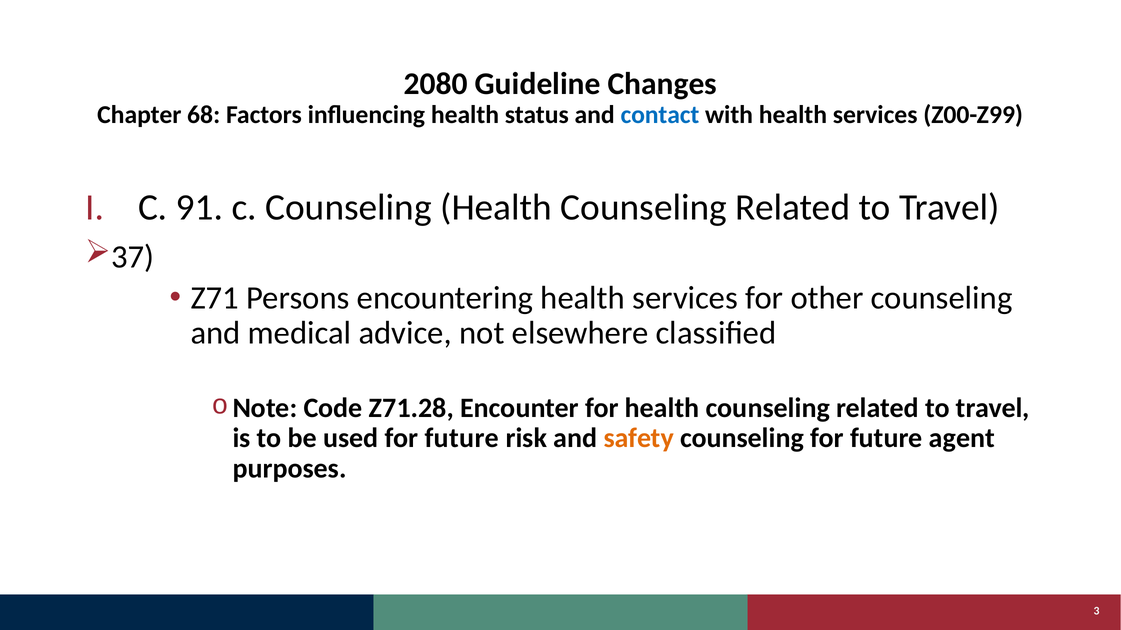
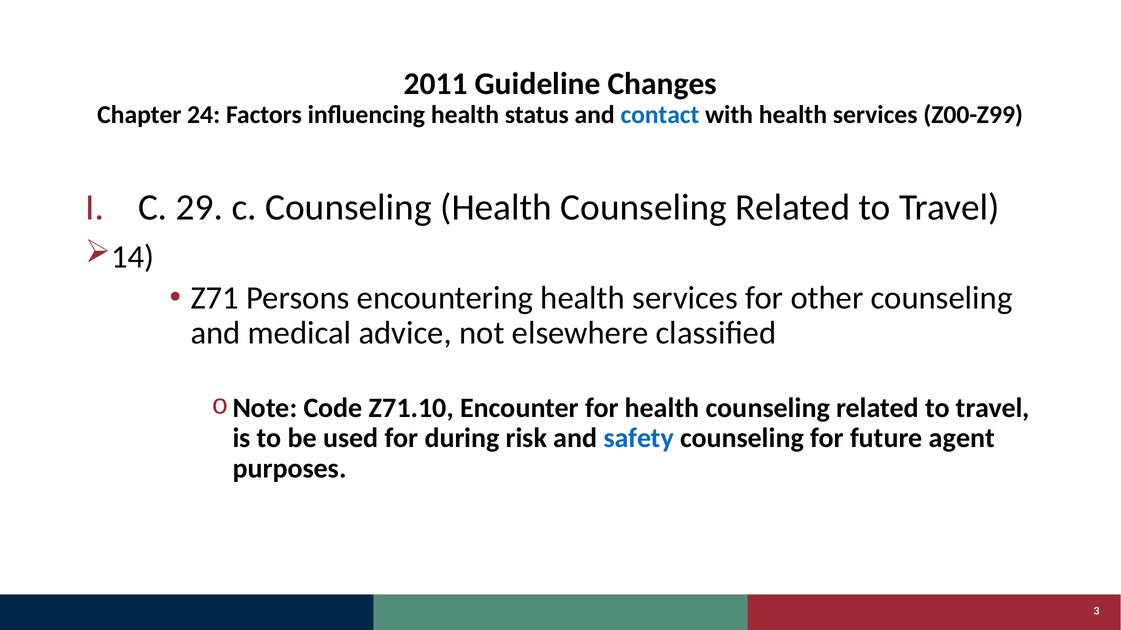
2080: 2080 -> 2011
68: 68 -> 24
91: 91 -> 29
37: 37 -> 14
Z71.28: Z71.28 -> Z71.10
used for future: future -> during
safety colour: orange -> blue
